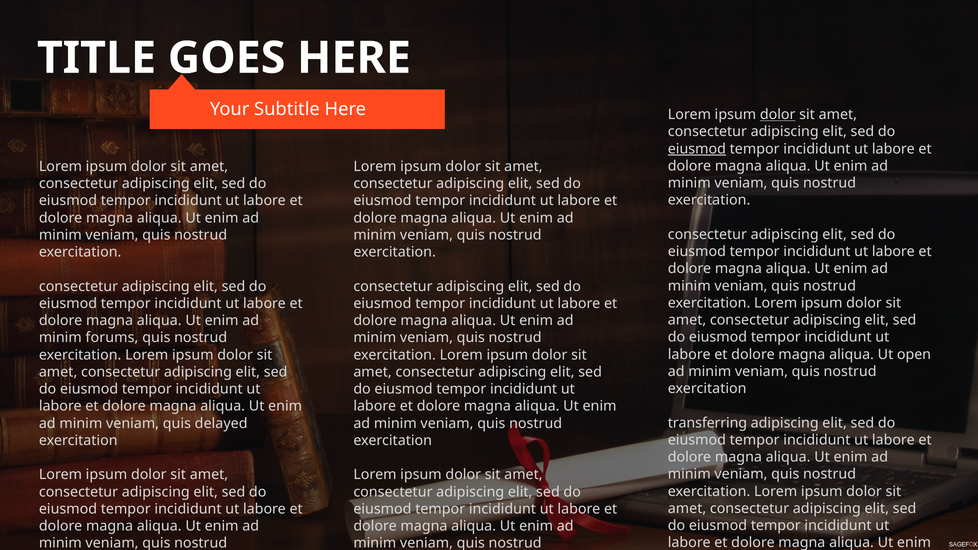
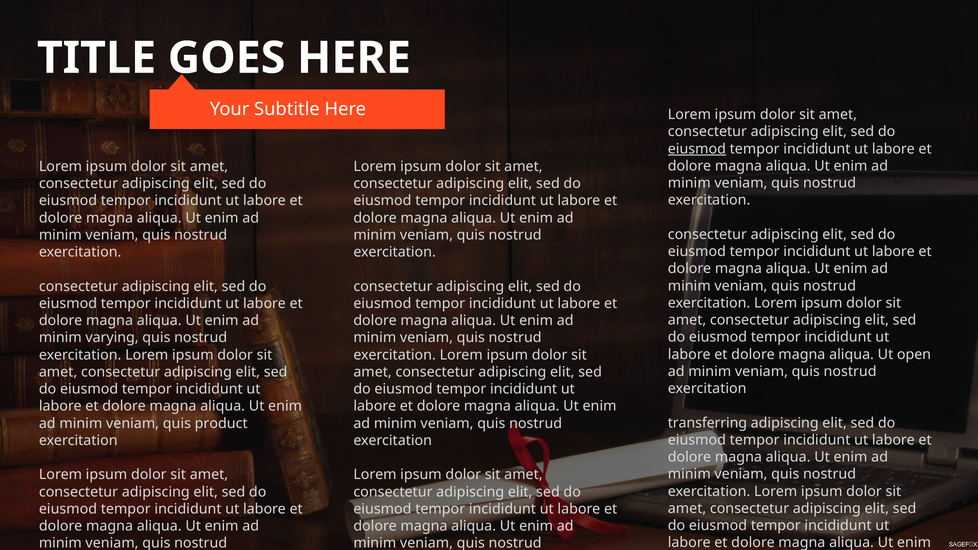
dolor at (778, 115) underline: present -> none
forums: forums -> varying
delayed: delayed -> product
